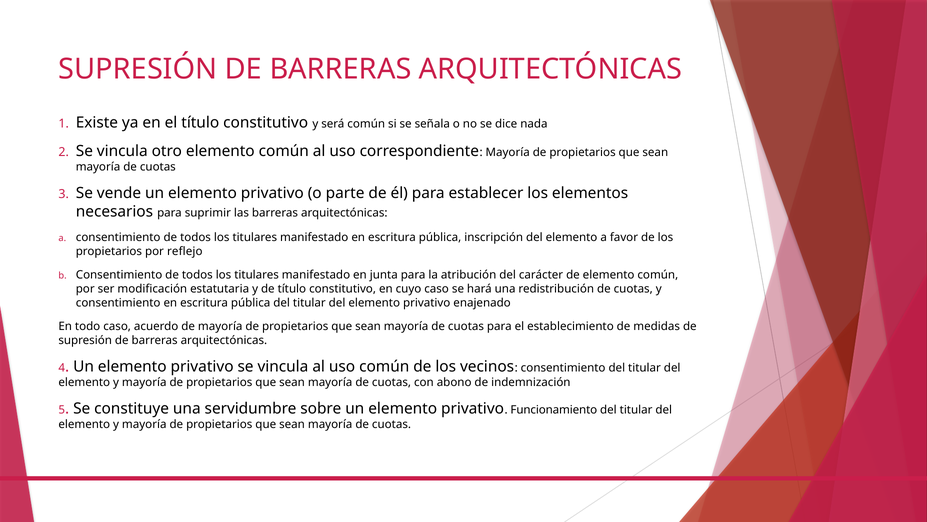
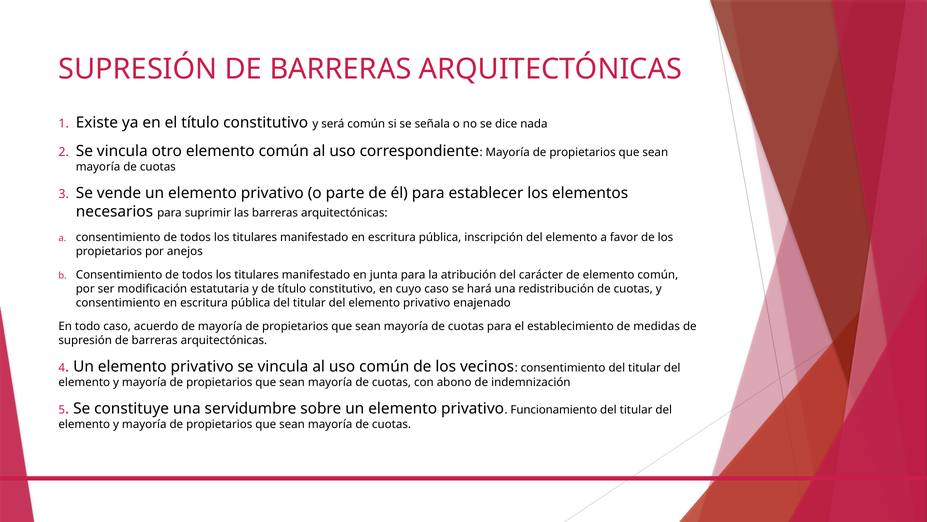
reflejo: reflejo -> anejos
